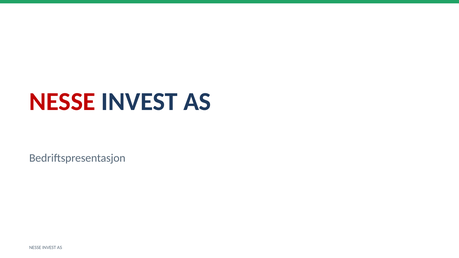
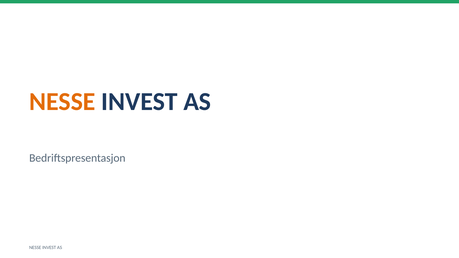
NESSE at (62, 102) colour: red -> orange
